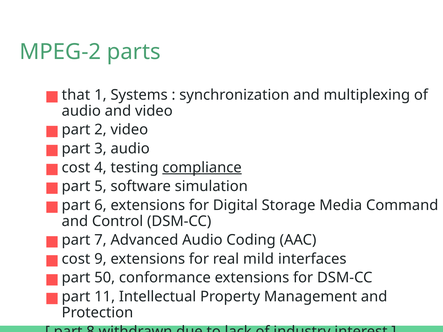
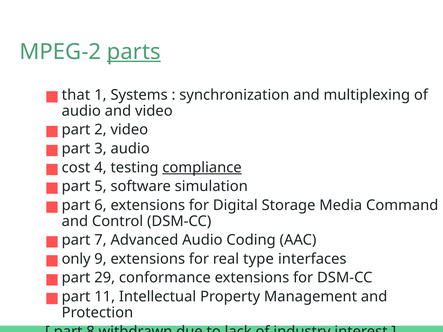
parts underline: none -> present
cost at (76, 259): cost -> only
mild: mild -> type
50: 50 -> 29
